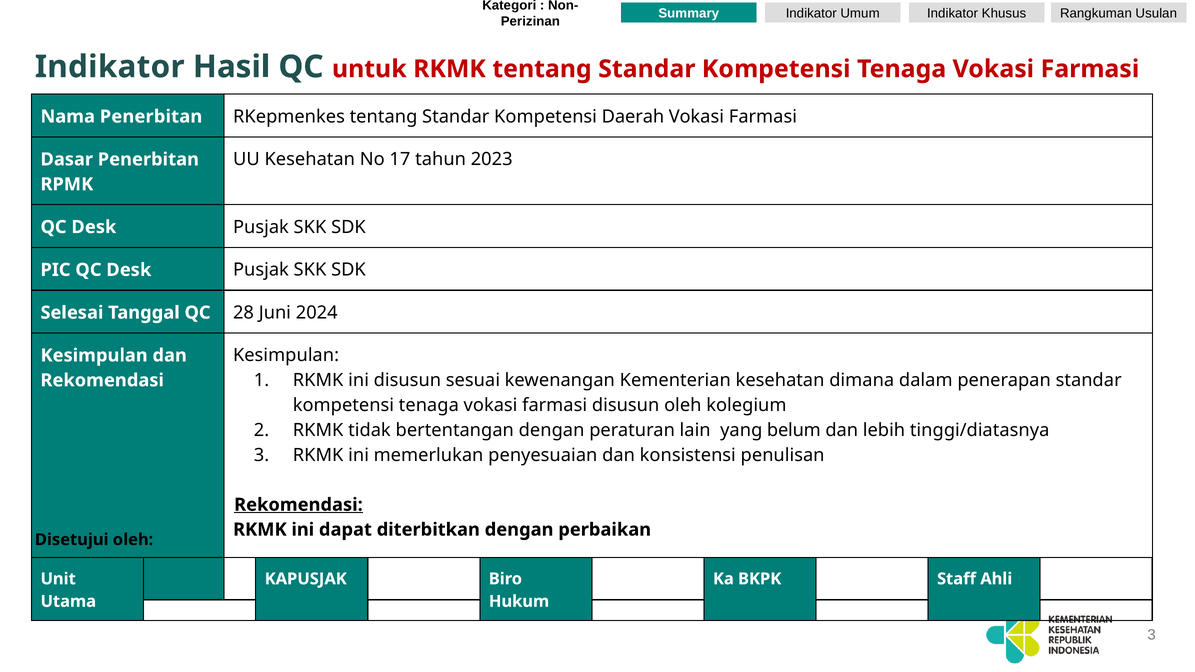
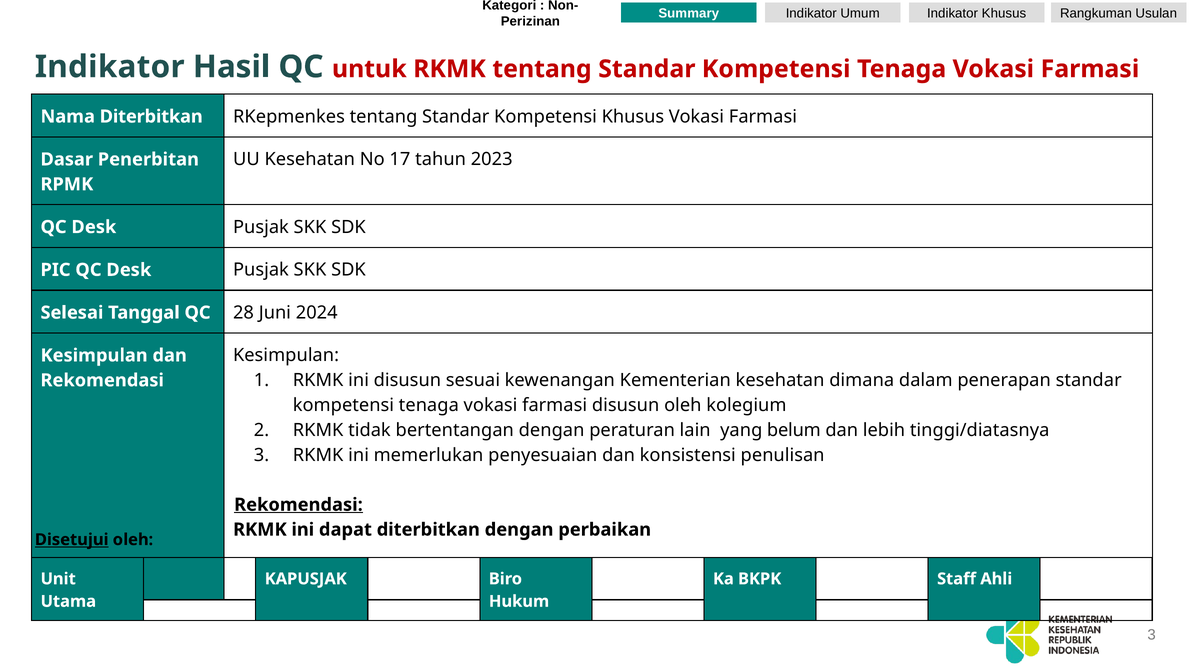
Nama Penerbitan: Penerbitan -> Diterbitkan
Kompetensi Daerah: Daerah -> Khusus
Disetujui underline: none -> present
